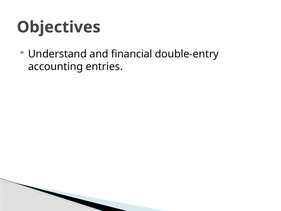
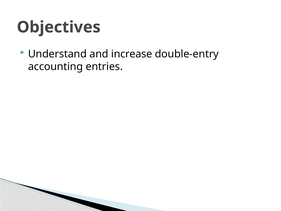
financial: financial -> increase
